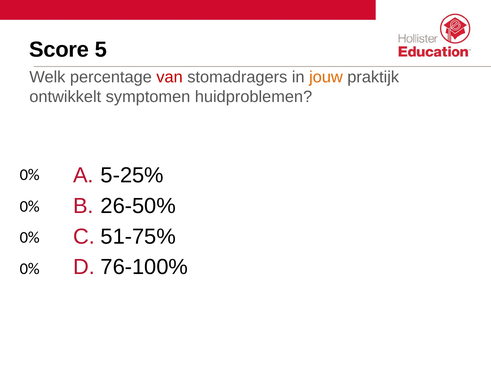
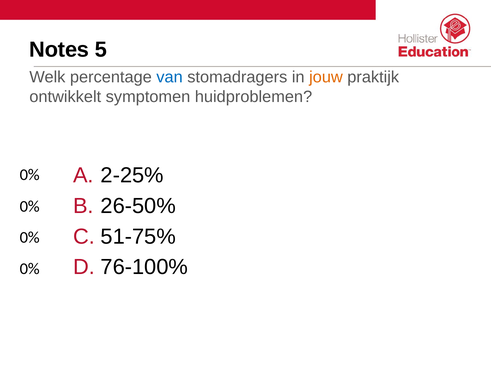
Score: Score -> Notes
van colour: red -> blue
5-25%: 5-25% -> 2-25%
